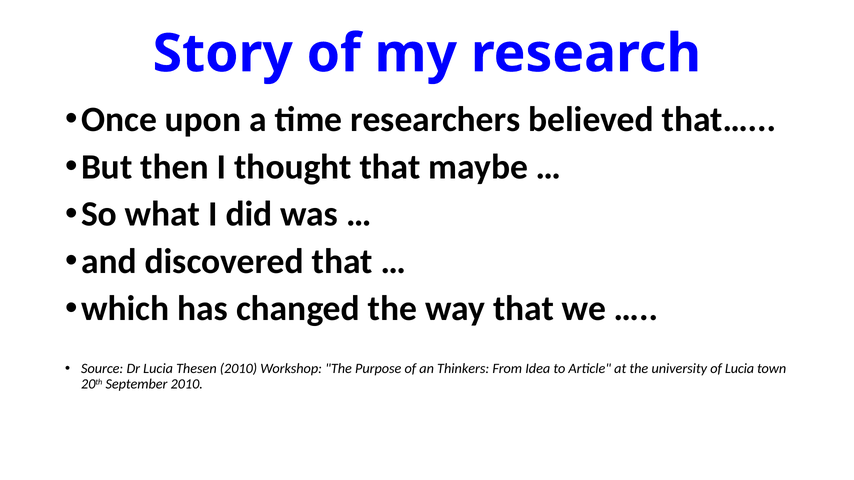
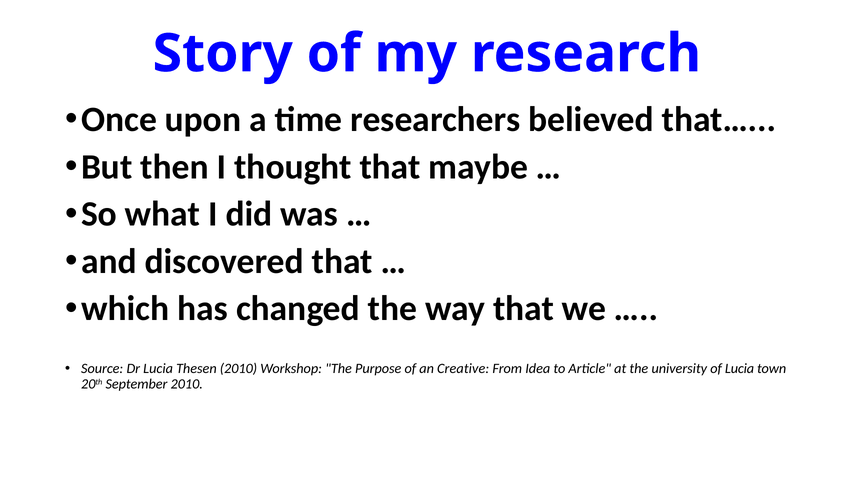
Thinkers: Thinkers -> Creative
